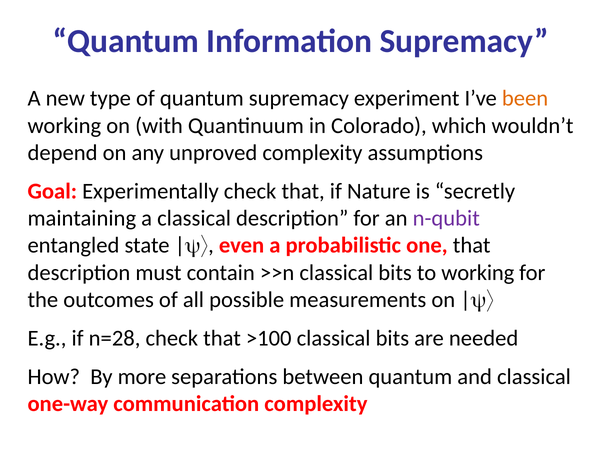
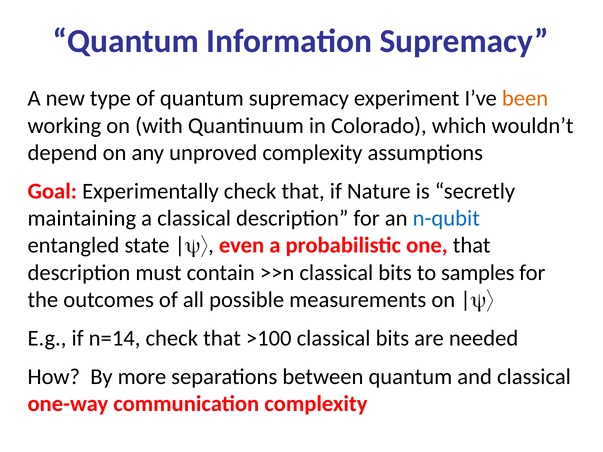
n-qubit colour: purple -> blue
to working: working -> samples
n=28: n=28 -> n=14
